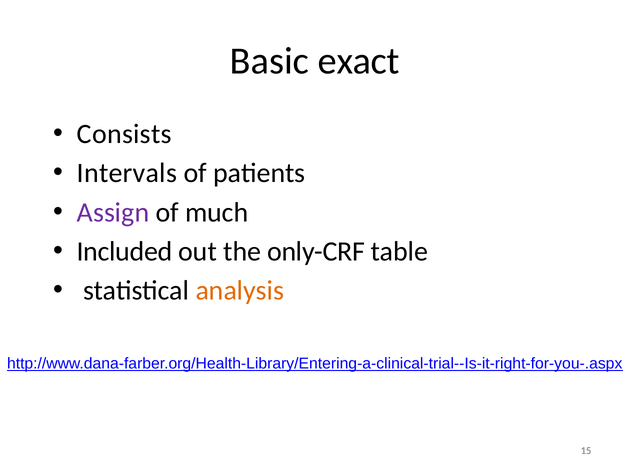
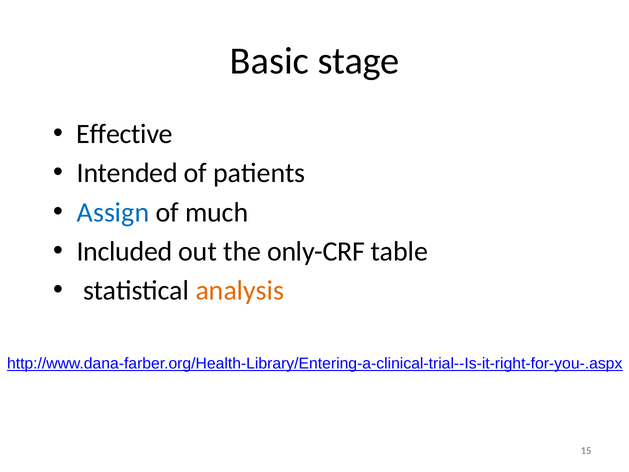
exact: exact -> stage
Consists: Consists -> Effective
Intervals: Intervals -> Intended
Assign colour: purple -> blue
